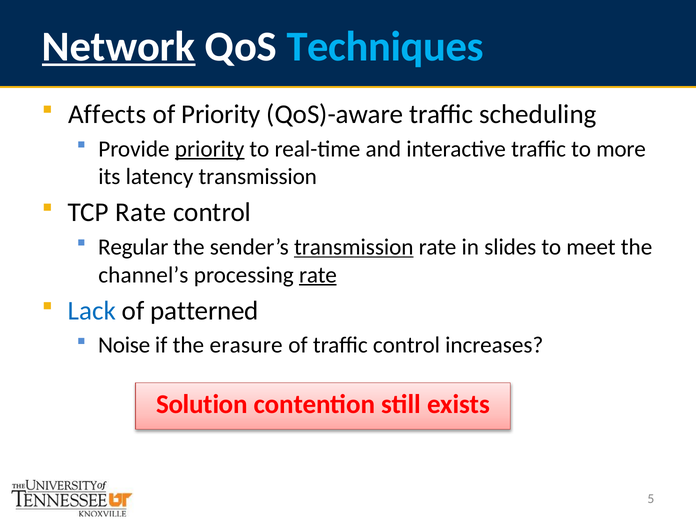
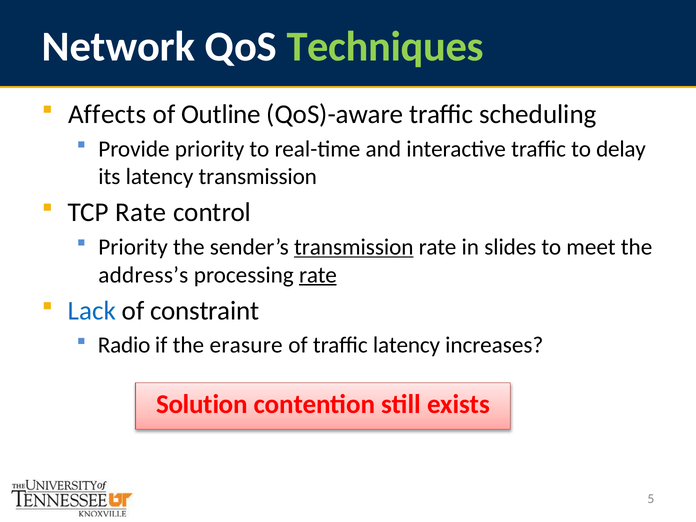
Network underline: present -> none
Techniques colour: light blue -> light green
of Priority: Priority -> Outline
priority at (210, 149) underline: present -> none
more: more -> delay
Regular at (133, 247): Regular -> Priority
channel’s: channel’s -> address’s
patterned: patterned -> constraint
Noise: Noise -> Radio
traffic control: control -> latency
